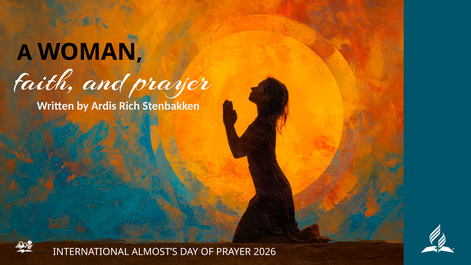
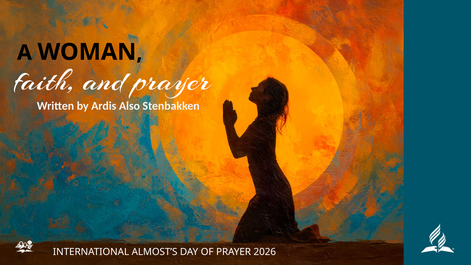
Rich: Rich -> Also
